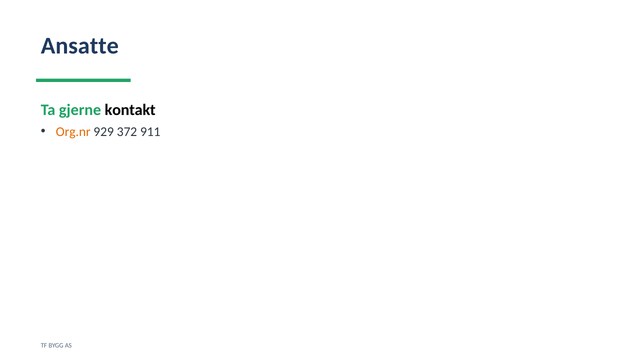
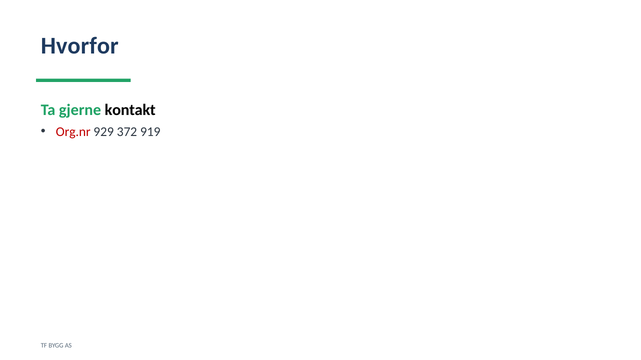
Ansatte: Ansatte -> Hvorfor
Org.nr colour: orange -> red
911: 911 -> 919
